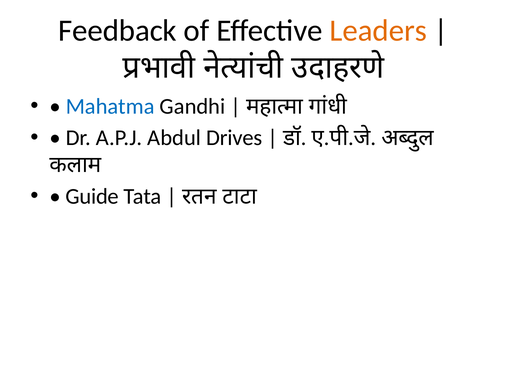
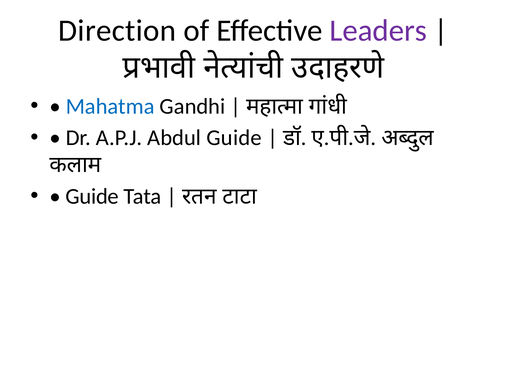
Feedback: Feedback -> Direction
Leaders colour: orange -> purple
Abdul Drives: Drives -> Guide
